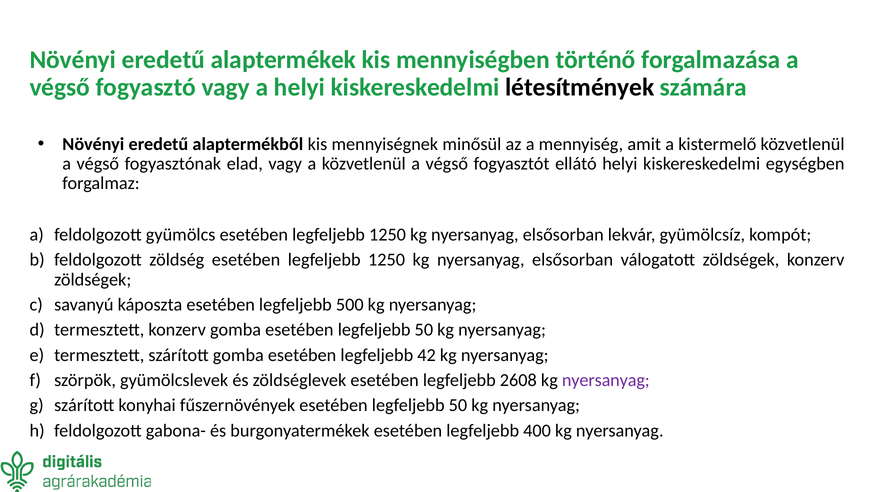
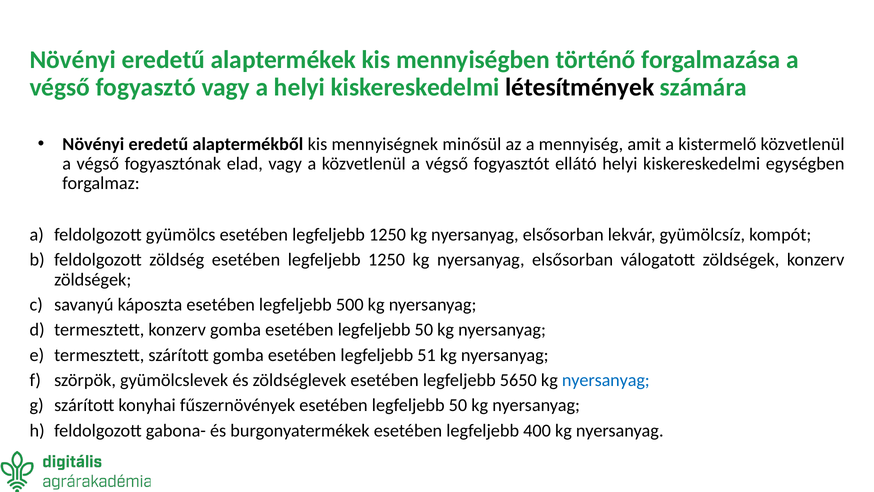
42: 42 -> 51
2608: 2608 -> 5650
nyersanyag at (606, 380) colour: purple -> blue
